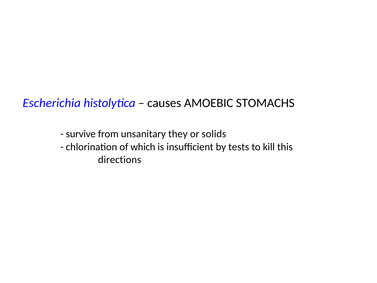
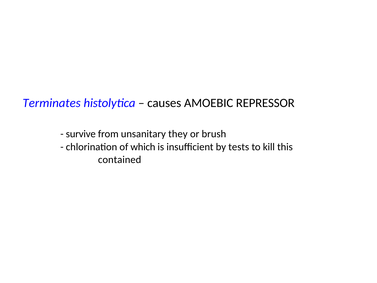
Escherichia: Escherichia -> Terminates
STOMACHS: STOMACHS -> REPRESSOR
solids: solids -> brush
directions: directions -> contained
